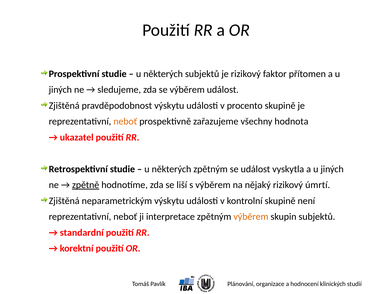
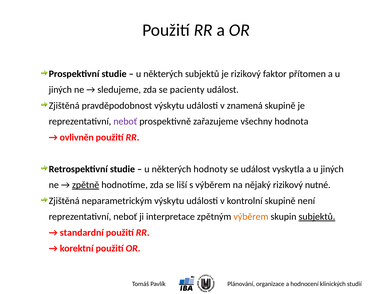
se výběrem: výběrem -> pacienty
procento: procento -> znamená
neboť at (125, 121) colour: orange -> purple
ukazatel: ukazatel -> ovlivněn
některých zpětným: zpětným -> hodnoty
úmrtí: úmrtí -> nutné
subjektů at (317, 217) underline: none -> present
